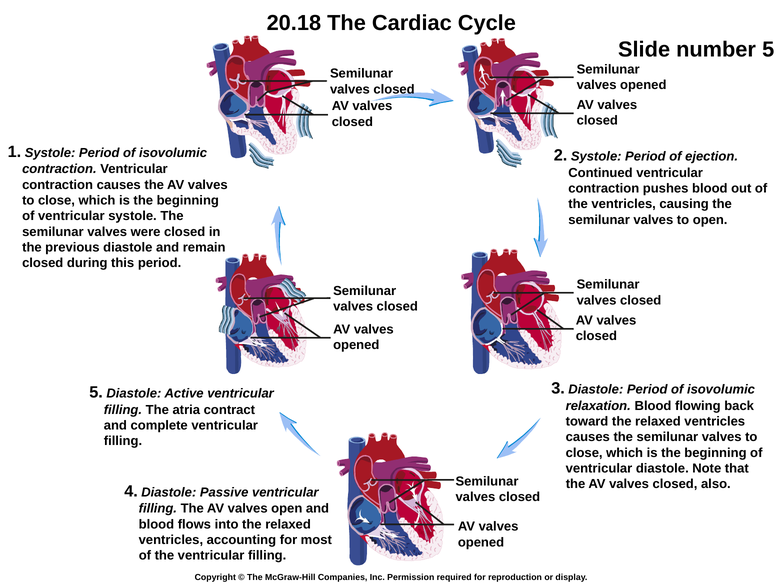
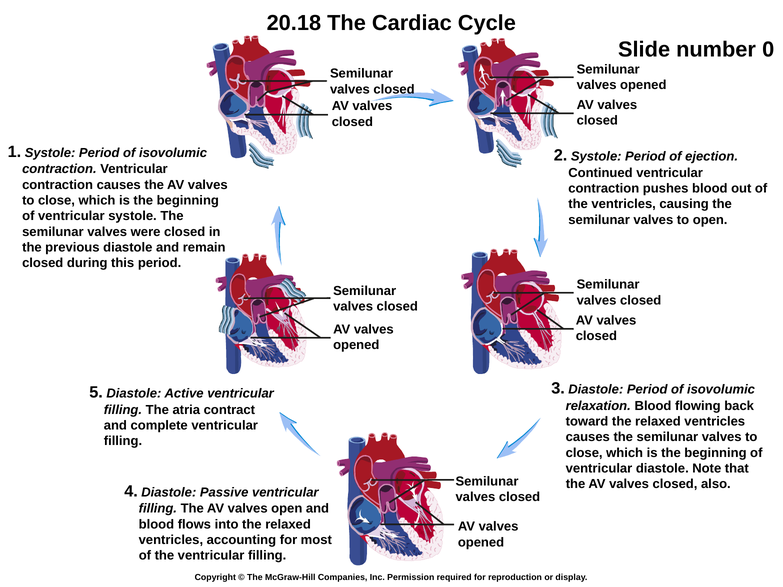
5 at (768, 49): 5 -> 0
